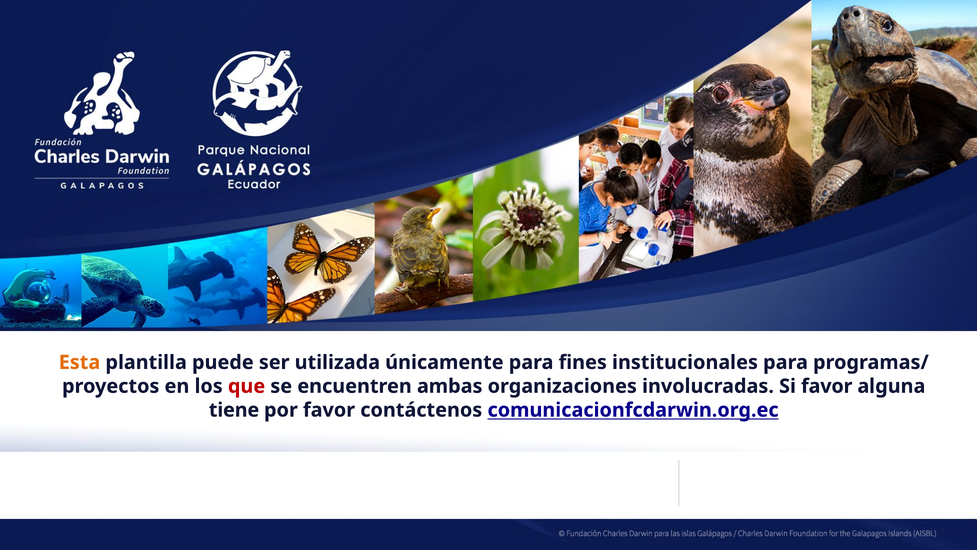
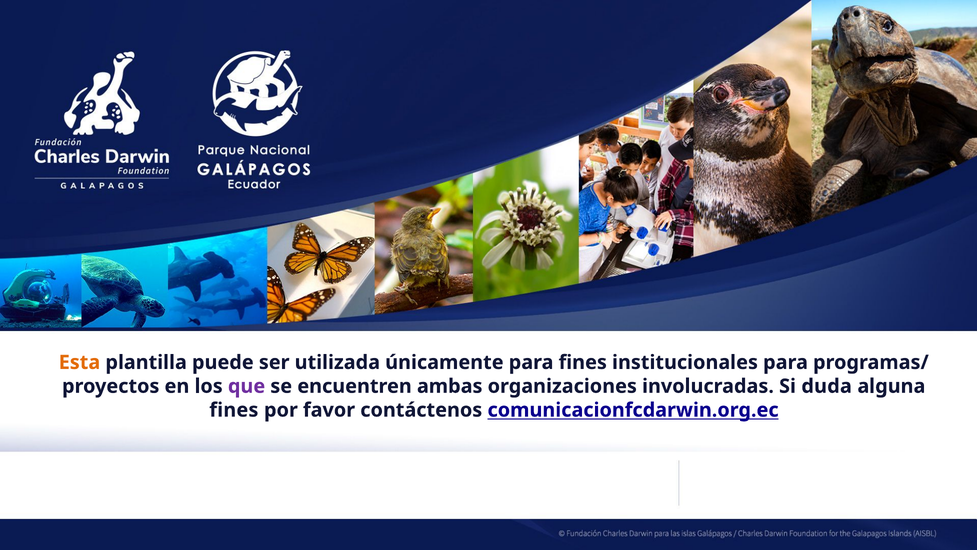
que colour: red -> purple
Si favor: favor -> duda
tiene at (234, 410): tiene -> fines
